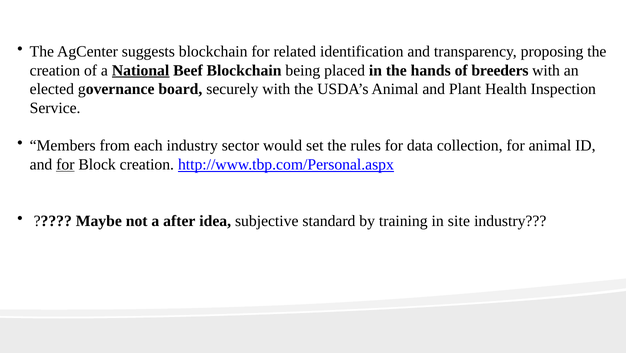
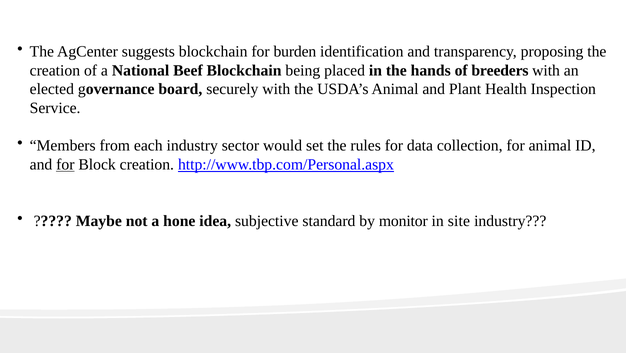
related: related -> burden
National underline: present -> none
after: after -> hone
training: training -> monitor
